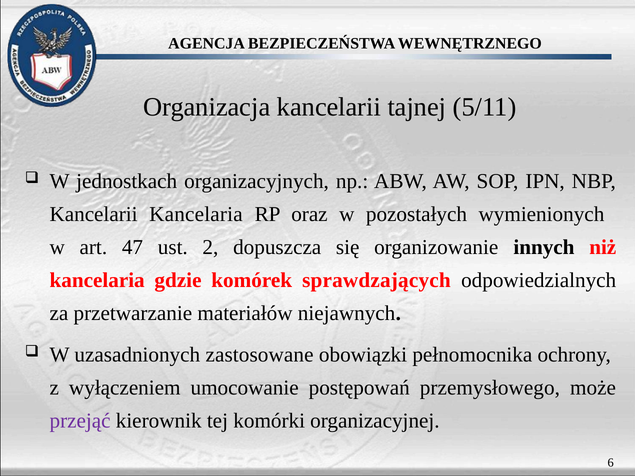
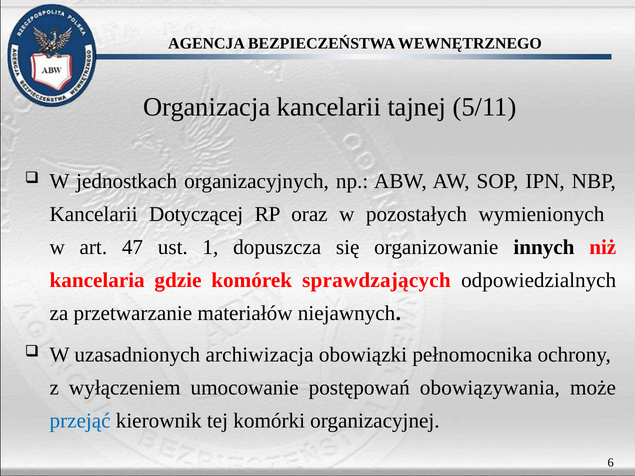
Kancelarii Kancelaria: Kancelaria -> Dotyczącej
2: 2 -> 1
zastosowane: zastosowane -> archiwizacja
przemysłowego: przemysłowego -> obowiązywania
przejąć colour: purple -> blue
